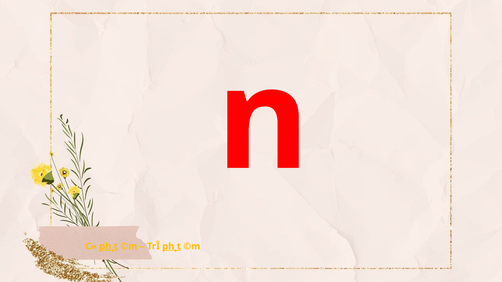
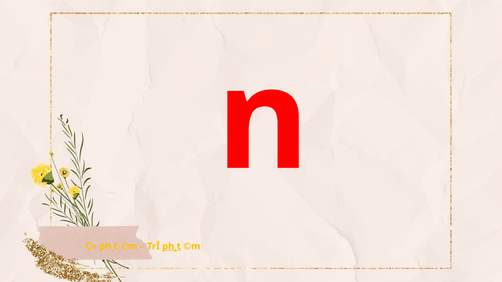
ph¸t at (109, 247) underline: present -> none
